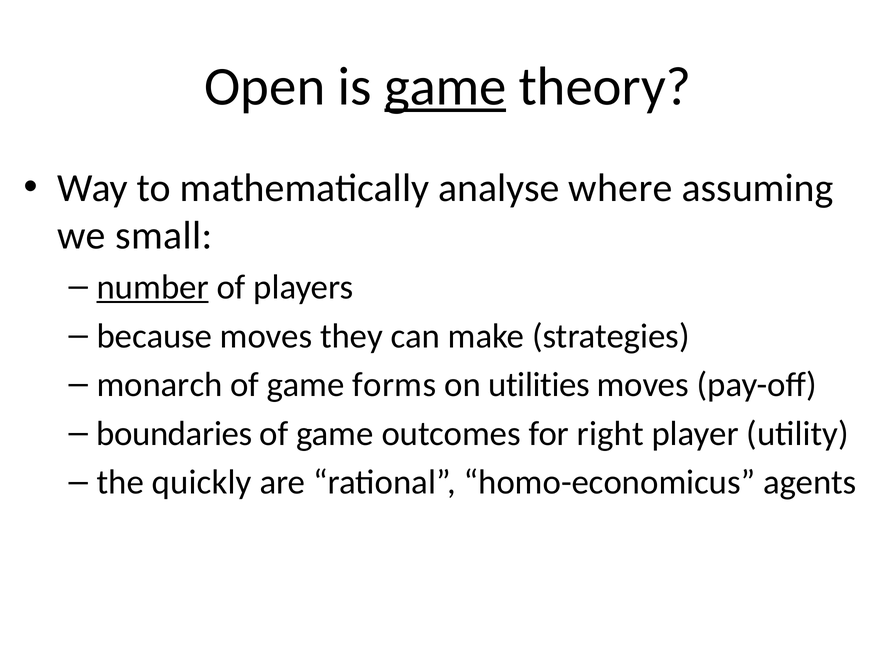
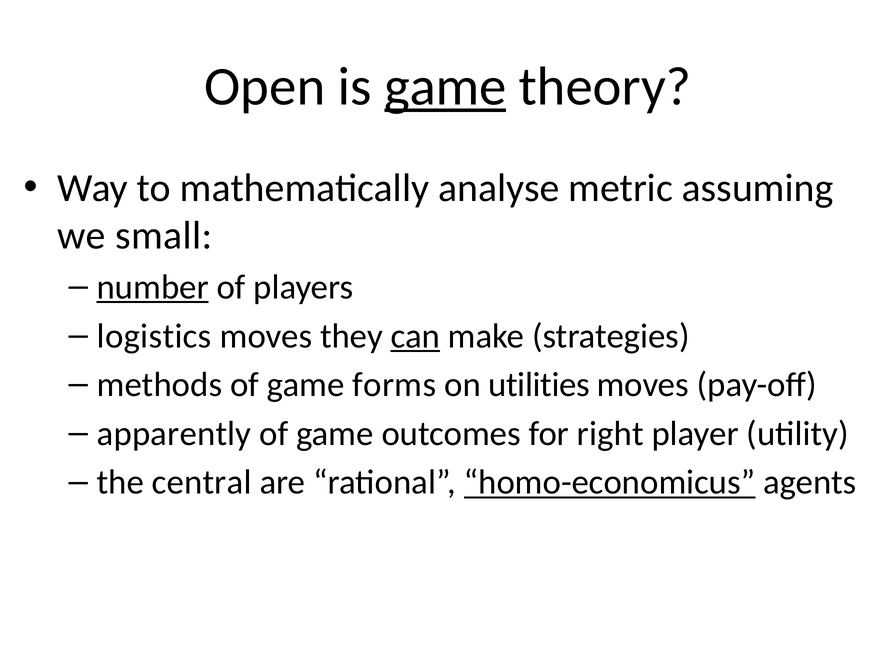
where: where -> metric
because: because -> logistics
can underline: none -> present
monarch: monarch -> methods
boundaries: boundaries -> apparently
quickly: quickly -> central
homo-economicus underline: none -> present
